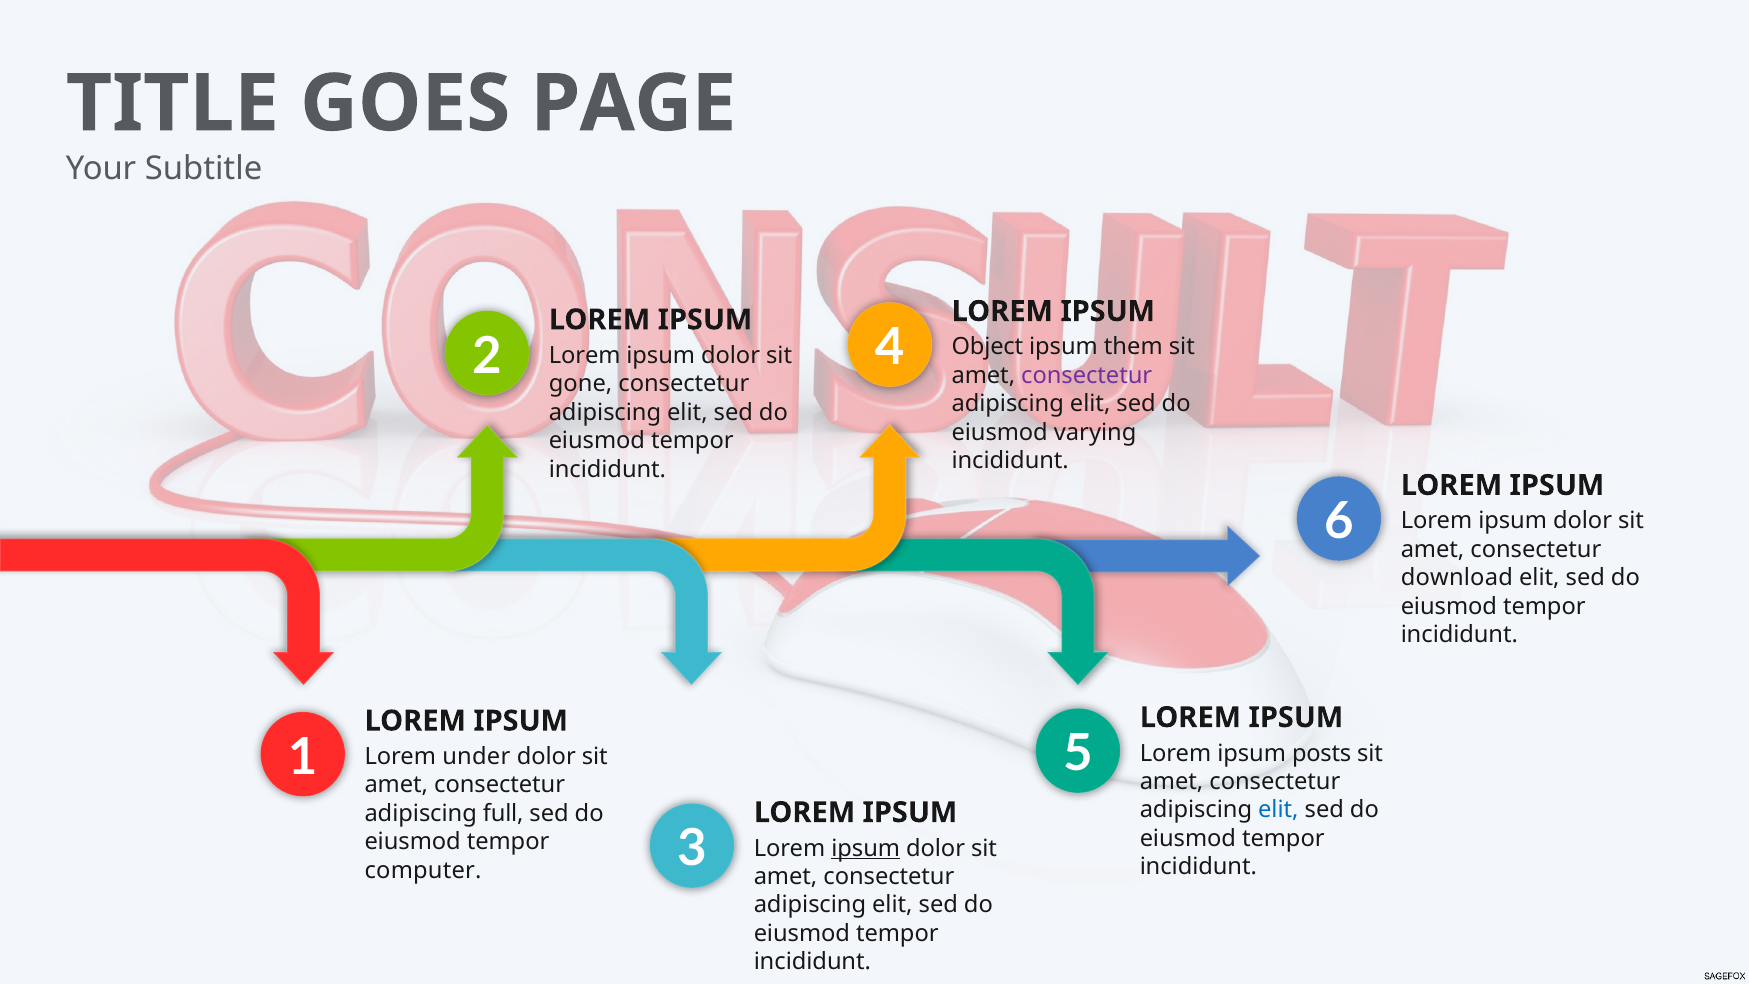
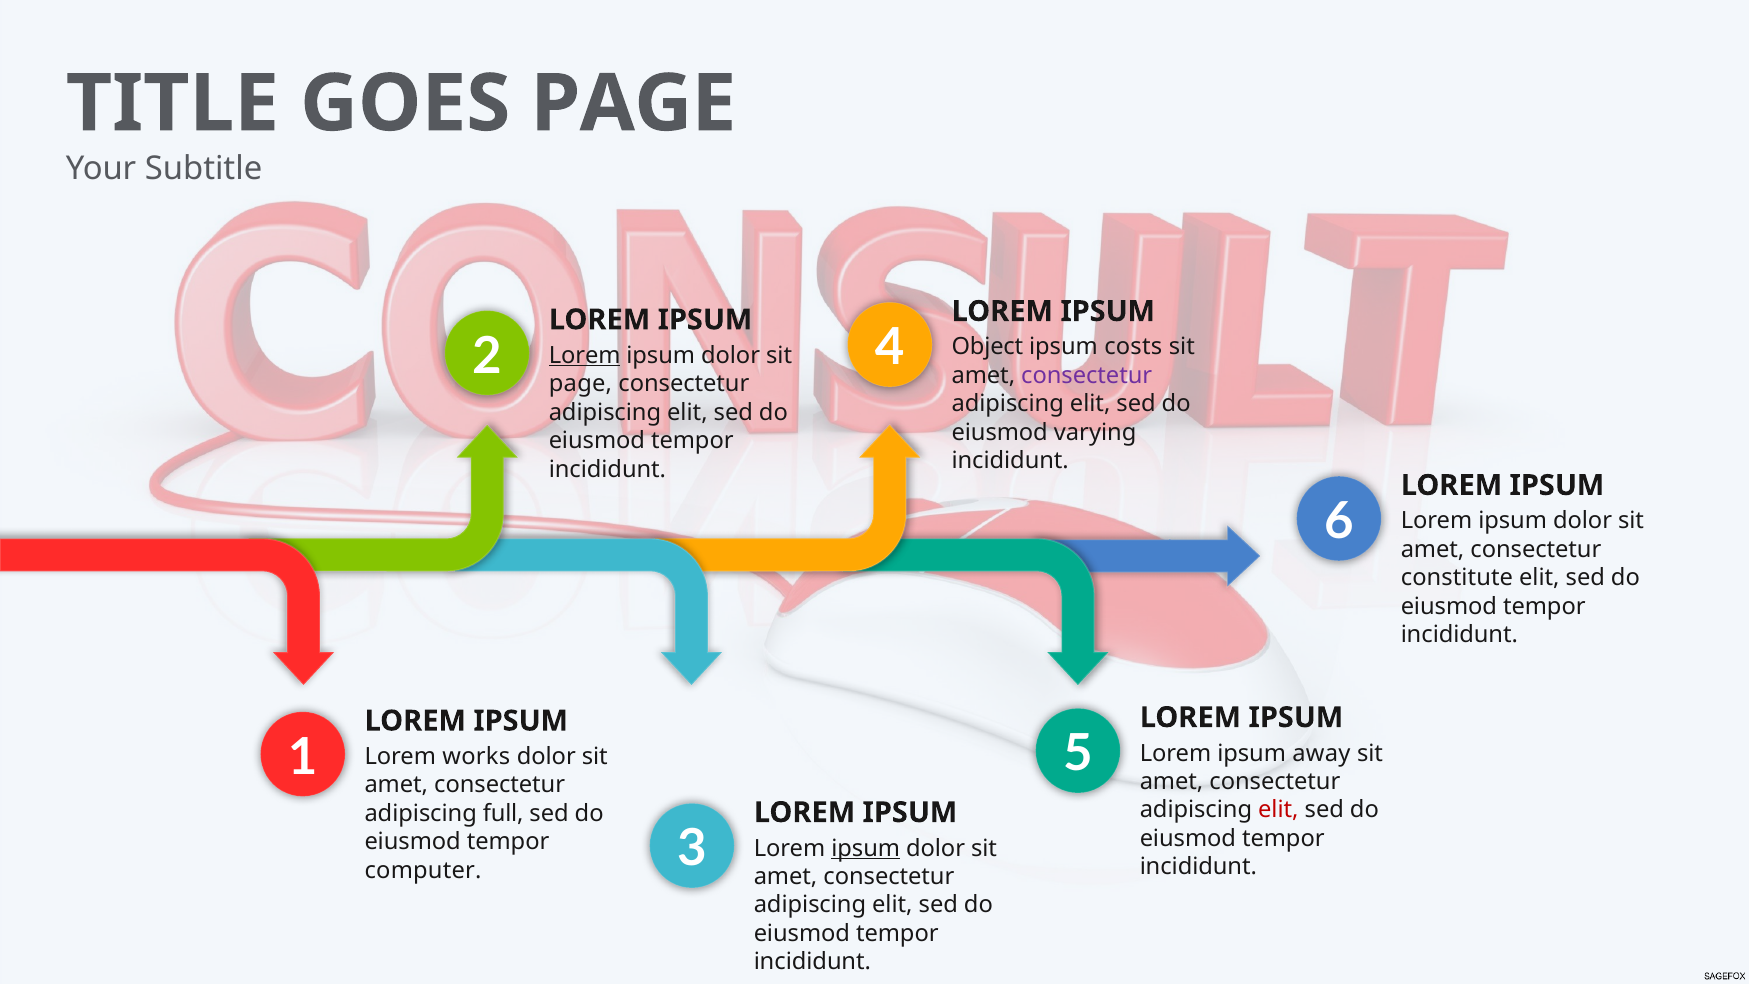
them: them -> costs
Lorem at (585, 355) underline: none -> present
gone at (581, 384): gone -> page
download: download -> constitute
posts: posts -> away
under: under -> works
elit at (1278, 810) colour: blue -> red
